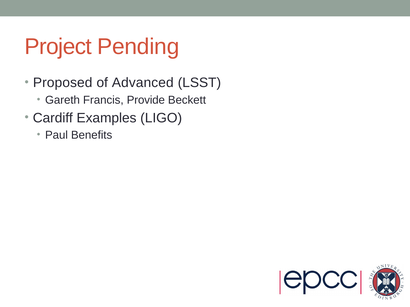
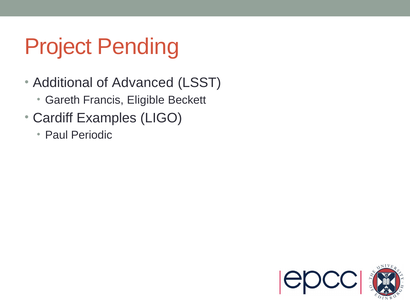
Proposed: Proposed -> Additional
Provide: Provide -> Eligible
Benefits: Benefits -> Periodic
